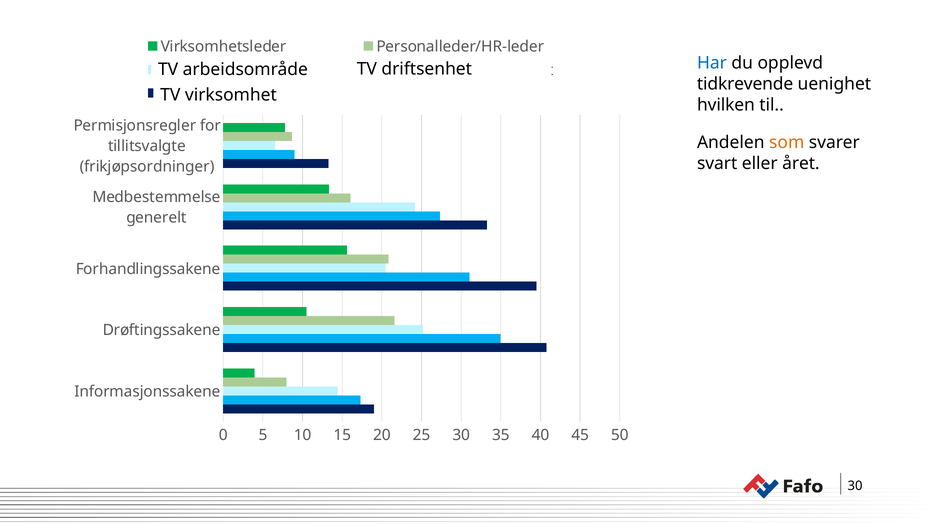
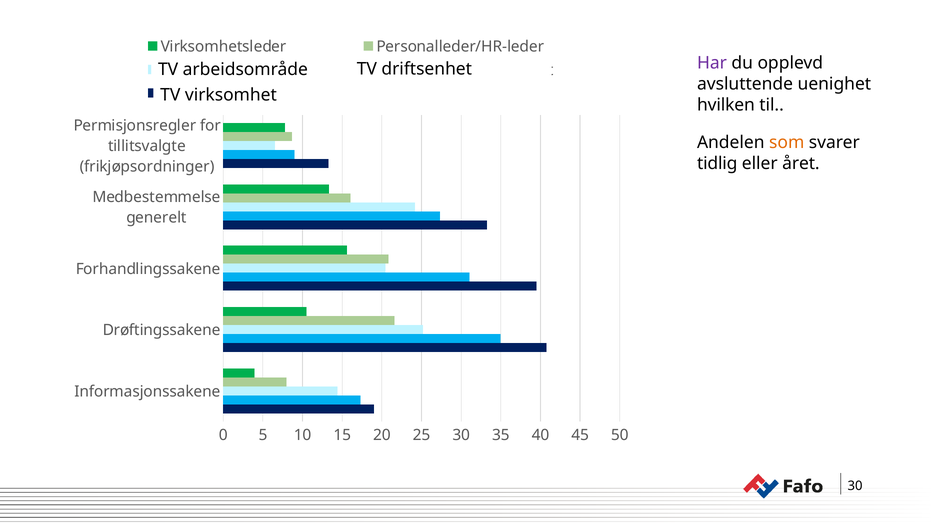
Har colour: blue -> purple
tidkrevende: tidkrevende -> avsluttende
svart: svart -> tidlig
